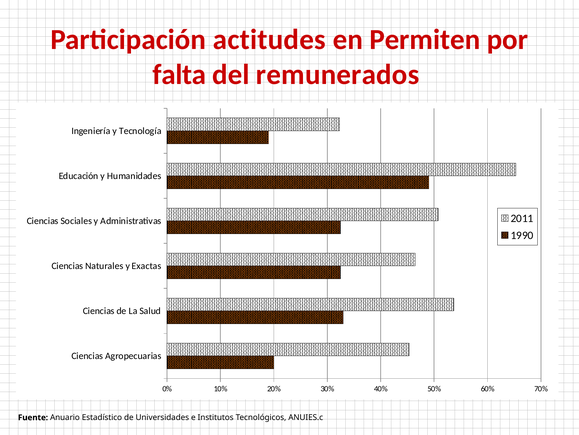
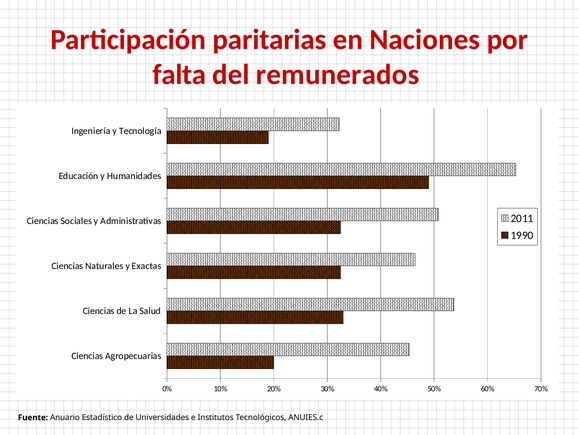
actitudes: actitudes -> paritarias
Permiten: Permiten -> Naciones
